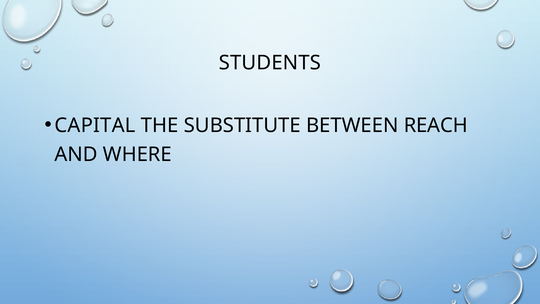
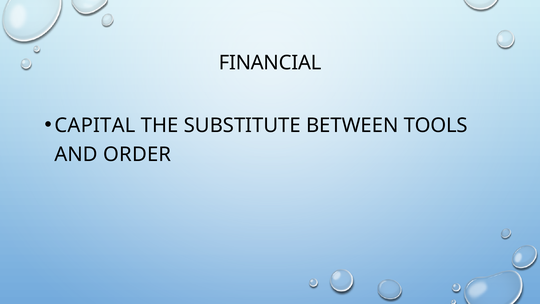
STUDENTS: STUDENTS -> FINANCIAL
REACH: REACH -> TOOLS
WHERE: WHERE -> ORDER
